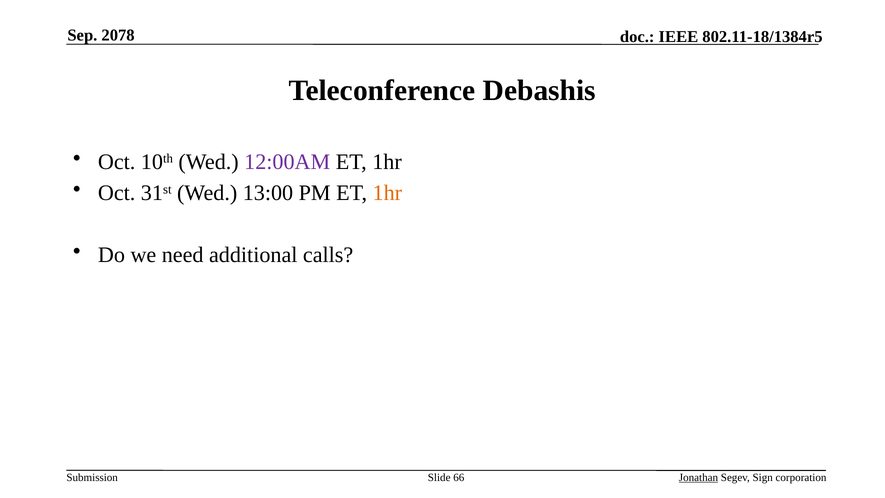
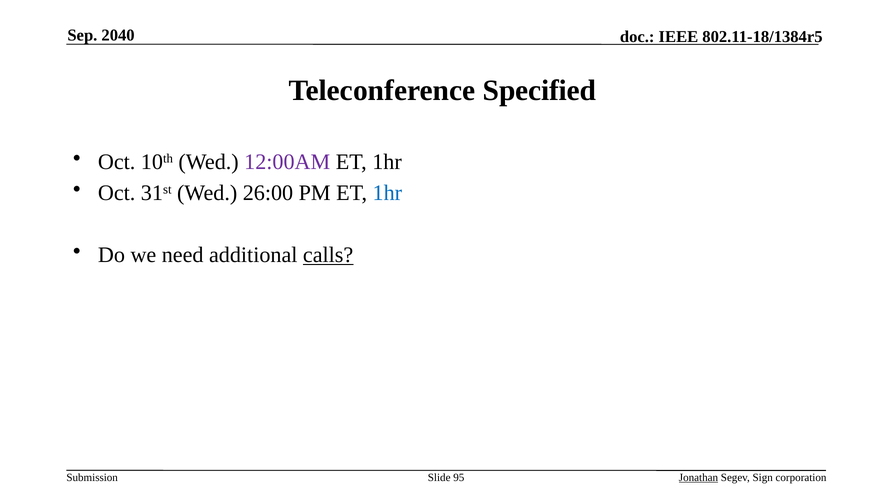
2078: 2078 -> 2040
Debashis: Debashis -> Specified
13:00: 13:00 -> 26:00
1hr at (387, 193) colour: orange -> blue
calls underline: none -> present
66: 66 -> 95
